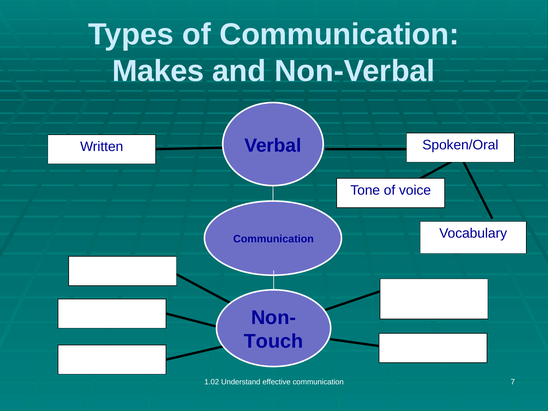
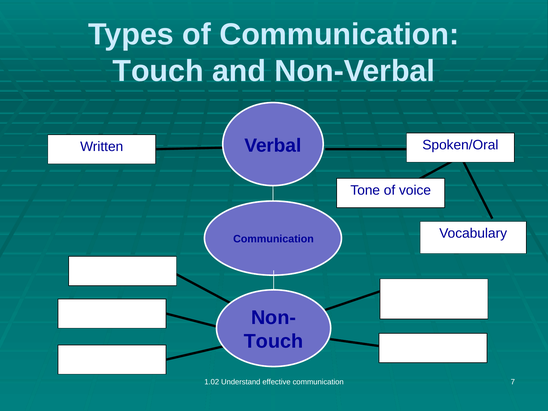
Makes at (158, 71): Makes -> Touch
